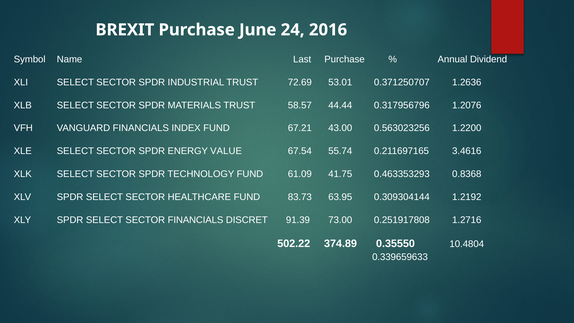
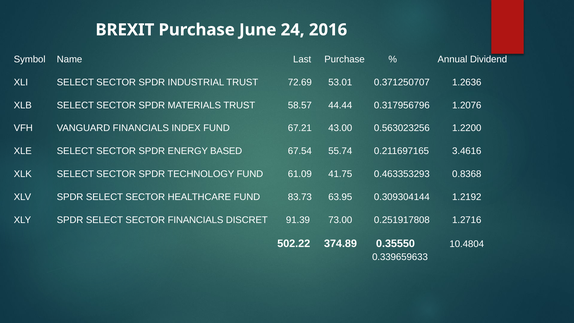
VALUE: VALUE -> BASED
